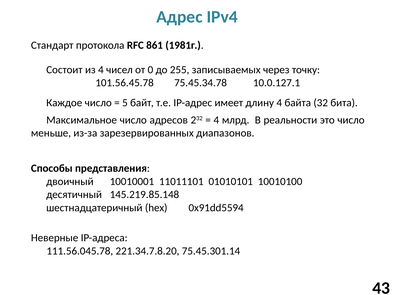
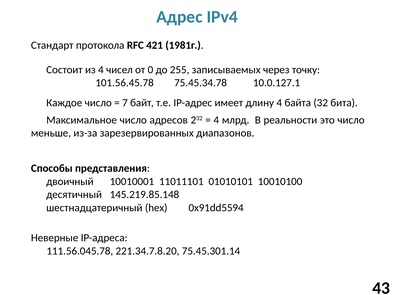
861: 861 -> 421
5: 5 -> 7
